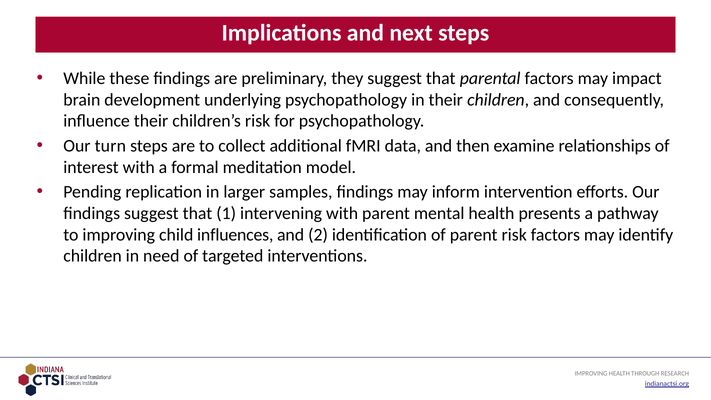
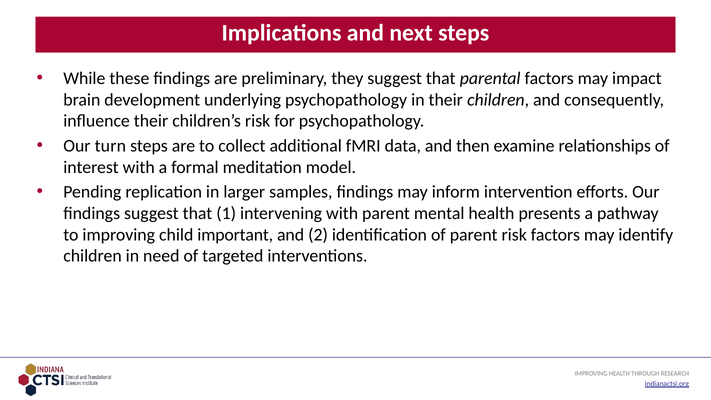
influences: influences -> important
